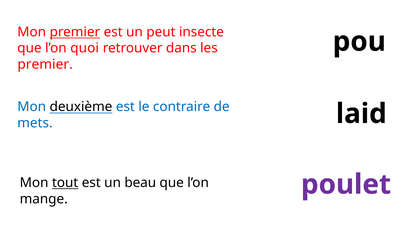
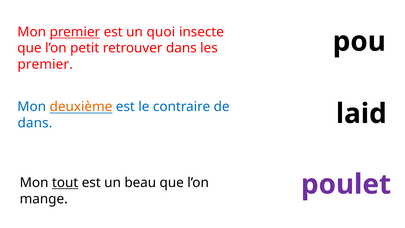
peut: peut -> quoi
quoi: quoi -> petit
deuxième colour: black -> orange
mets at (35, 123): mets -> dans
